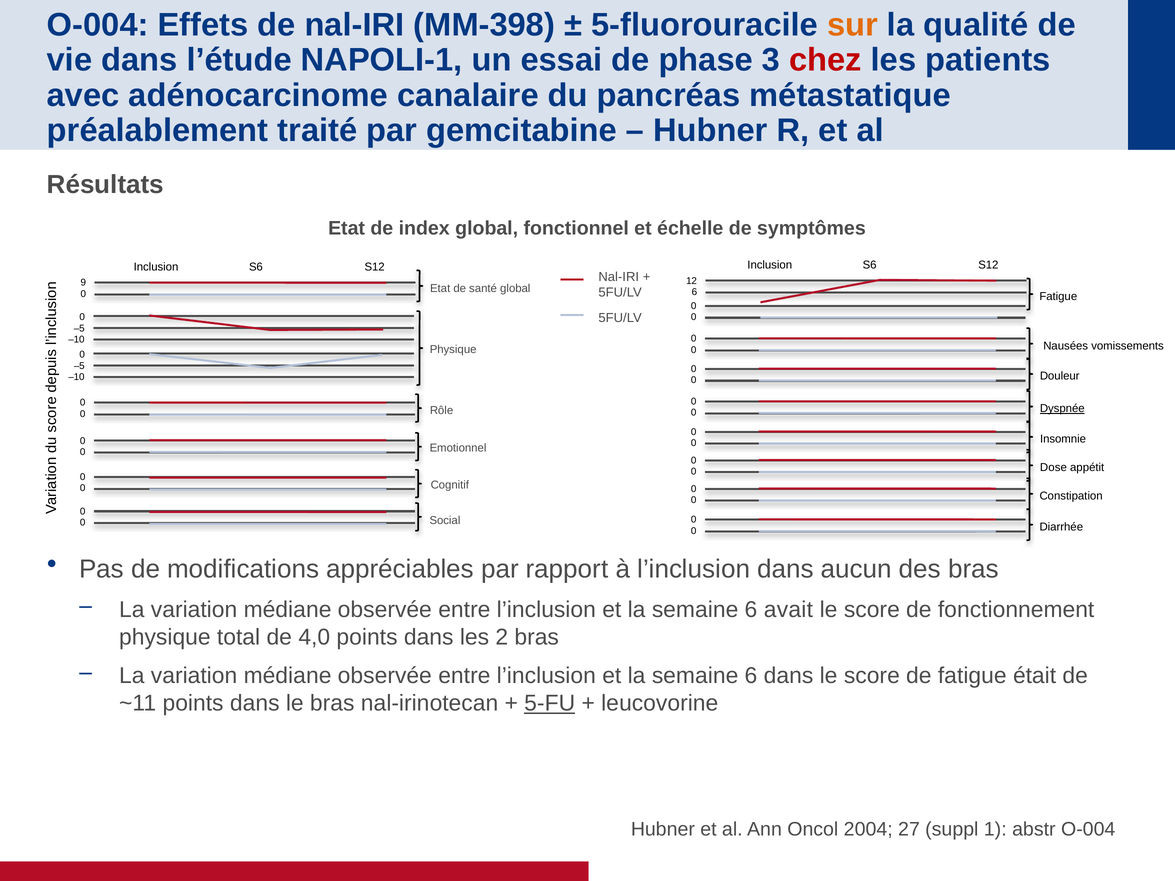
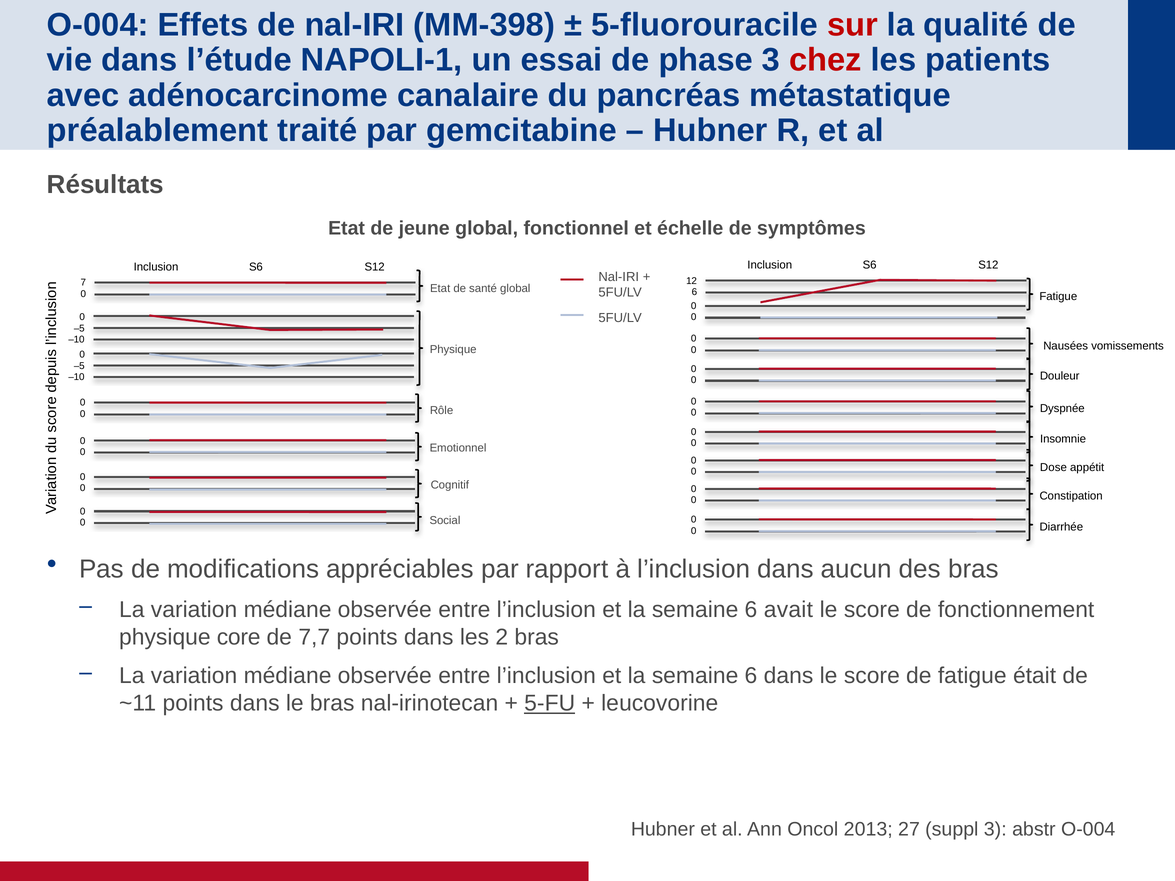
sur colour: orange -> red
index: index -> jeune
9: 9 -> 7
Dyspnée underline: present -> none
total: total -> core
4,0: 4,0 -> 7,7
2004: 2004 -> 2013
suppl 1: 1 -> 3
